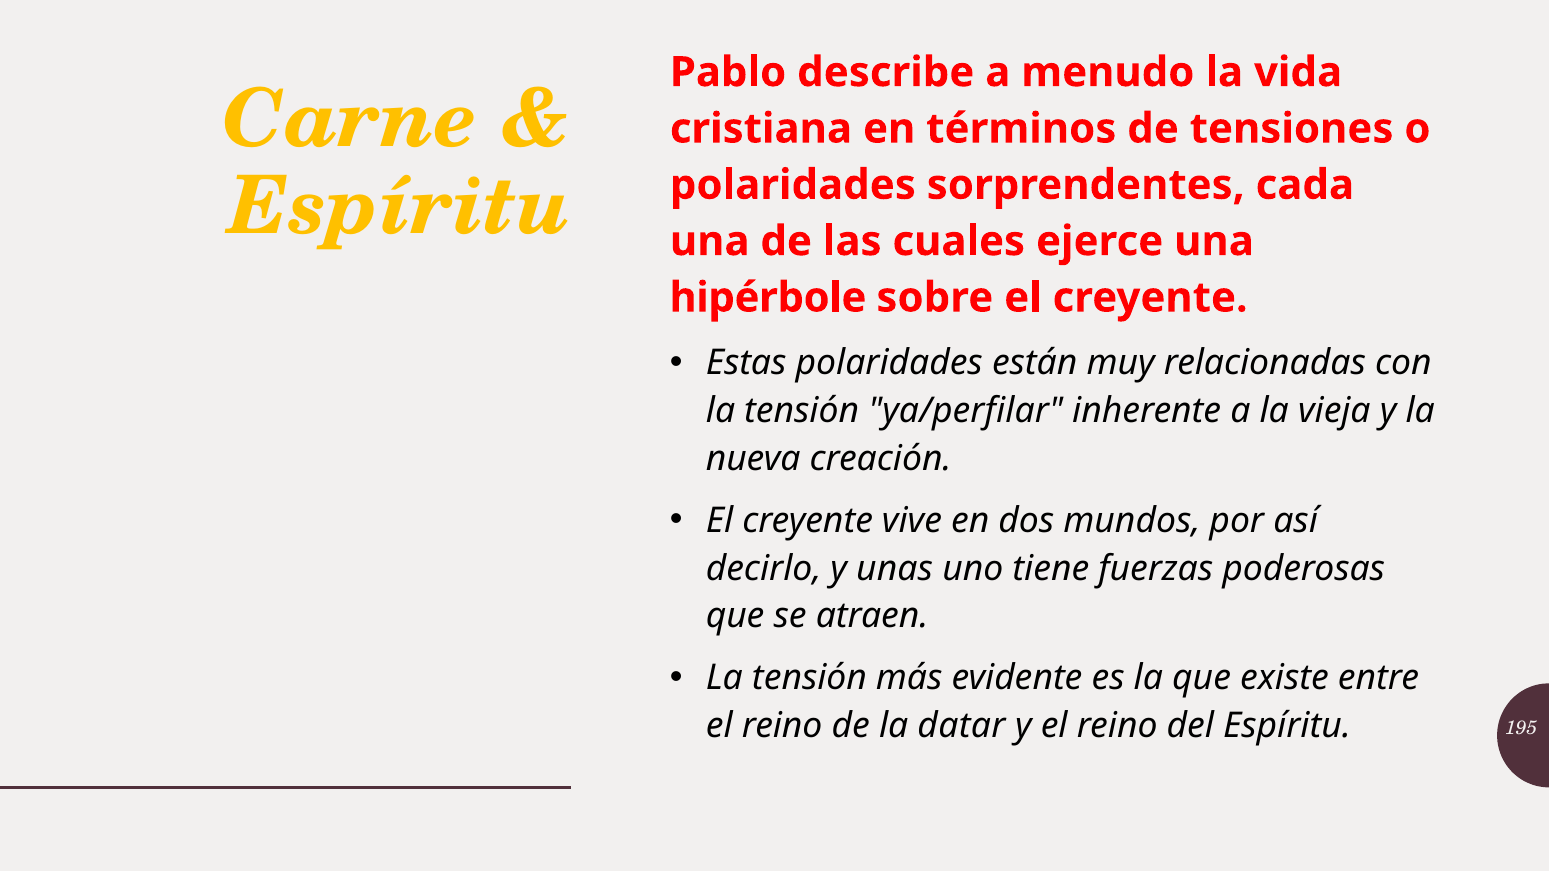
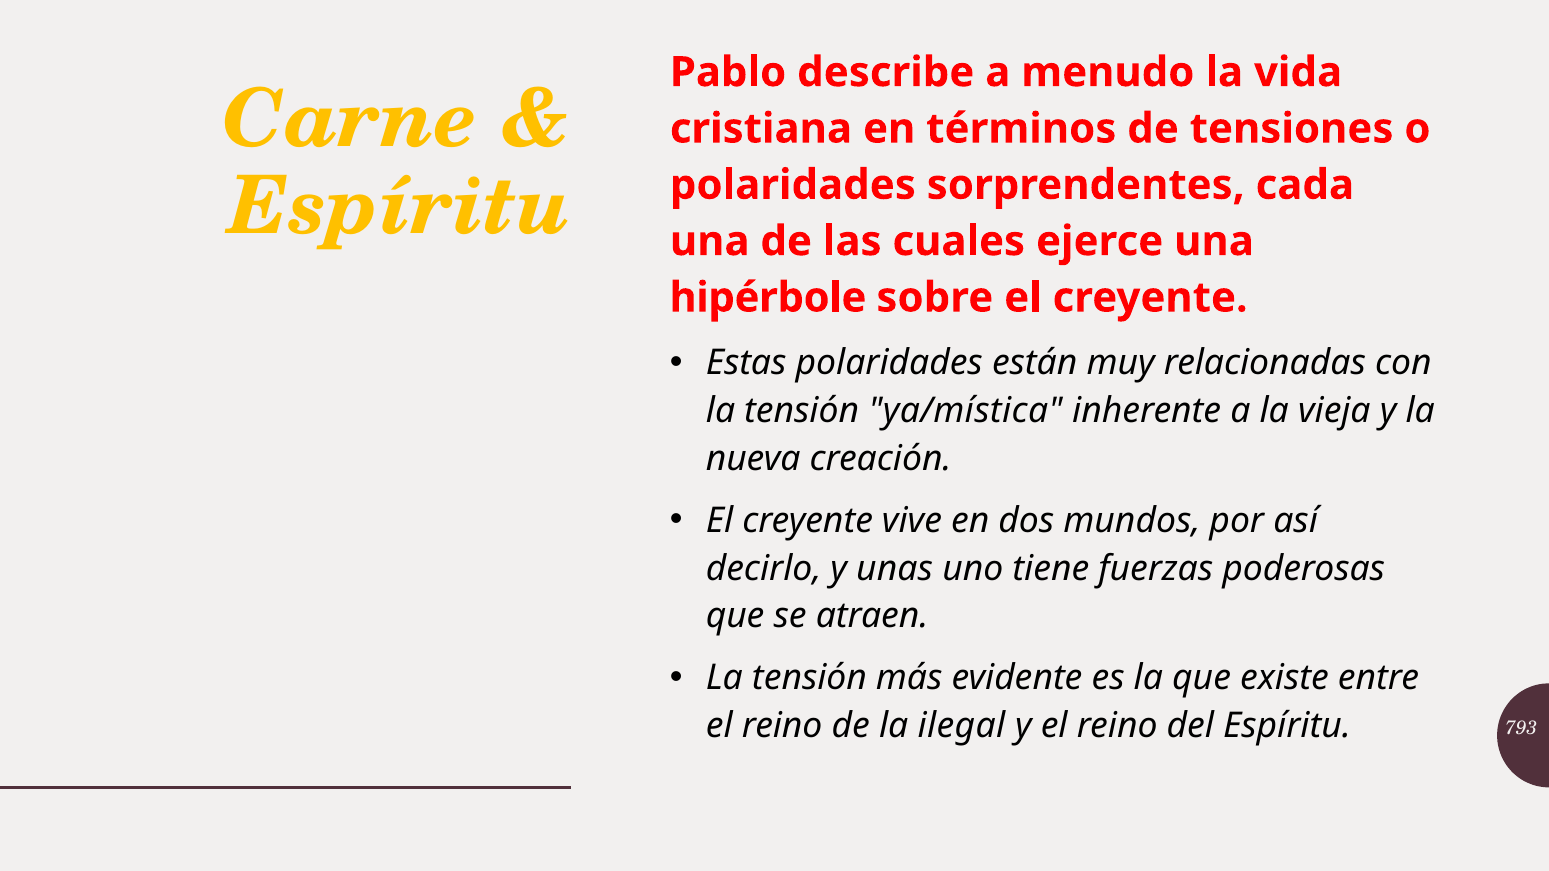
ya/perfilar: ya/perfilar -> ya/mística
datar: datar -> ilegal
195: 195 -> 793
